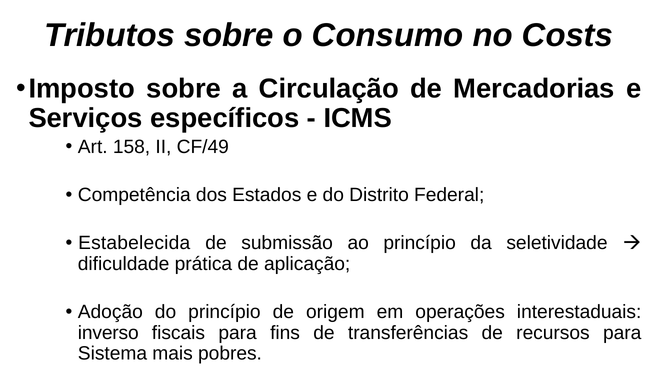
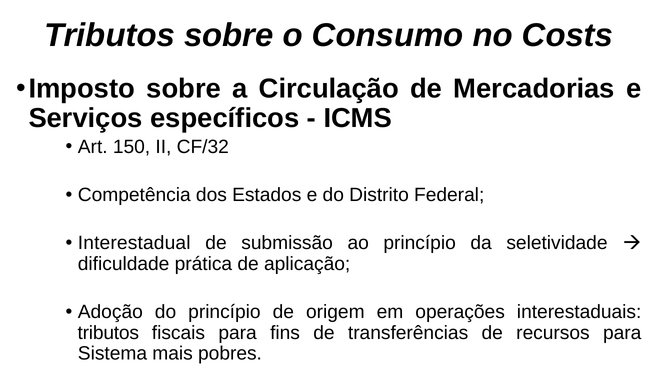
158: 158 -> 150
CF/49: CF/49 -> CF/32
Estabelecida: Estabelecida -> Interestadual
inverso at (108, 333): inverso -> tributos
